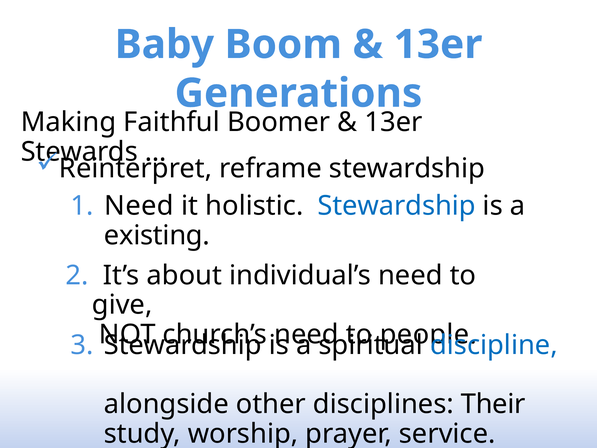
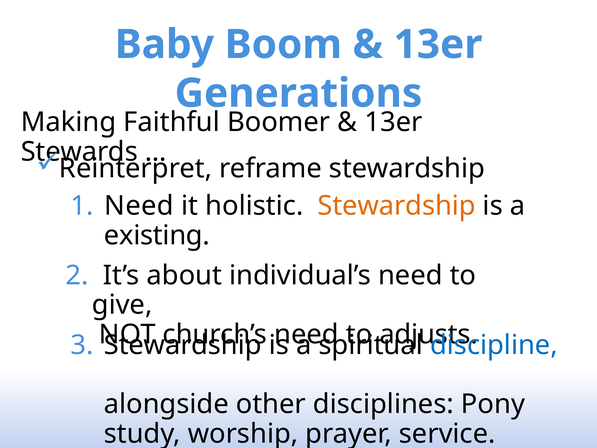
Stewardship at (397, 206) colour: blue -> orange
people: people -> adjusts
Their: Their -> Pony
